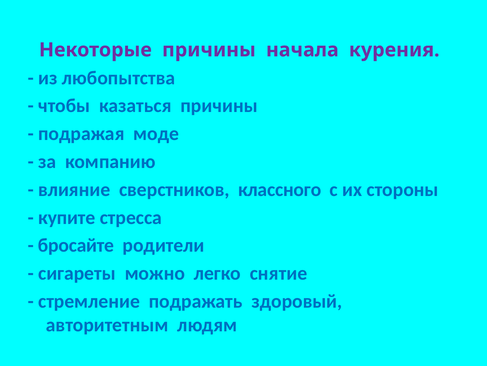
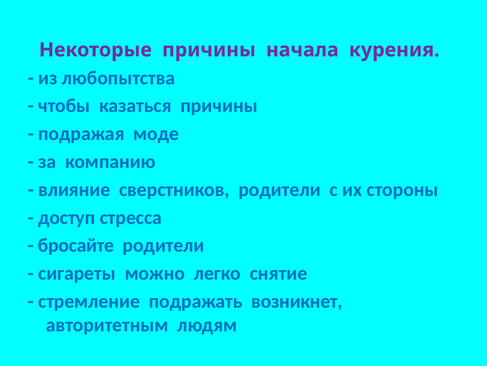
сверстников классного: классного -> родители
купите: купите -> доступ
здоровый: здоровый -> возникнет
